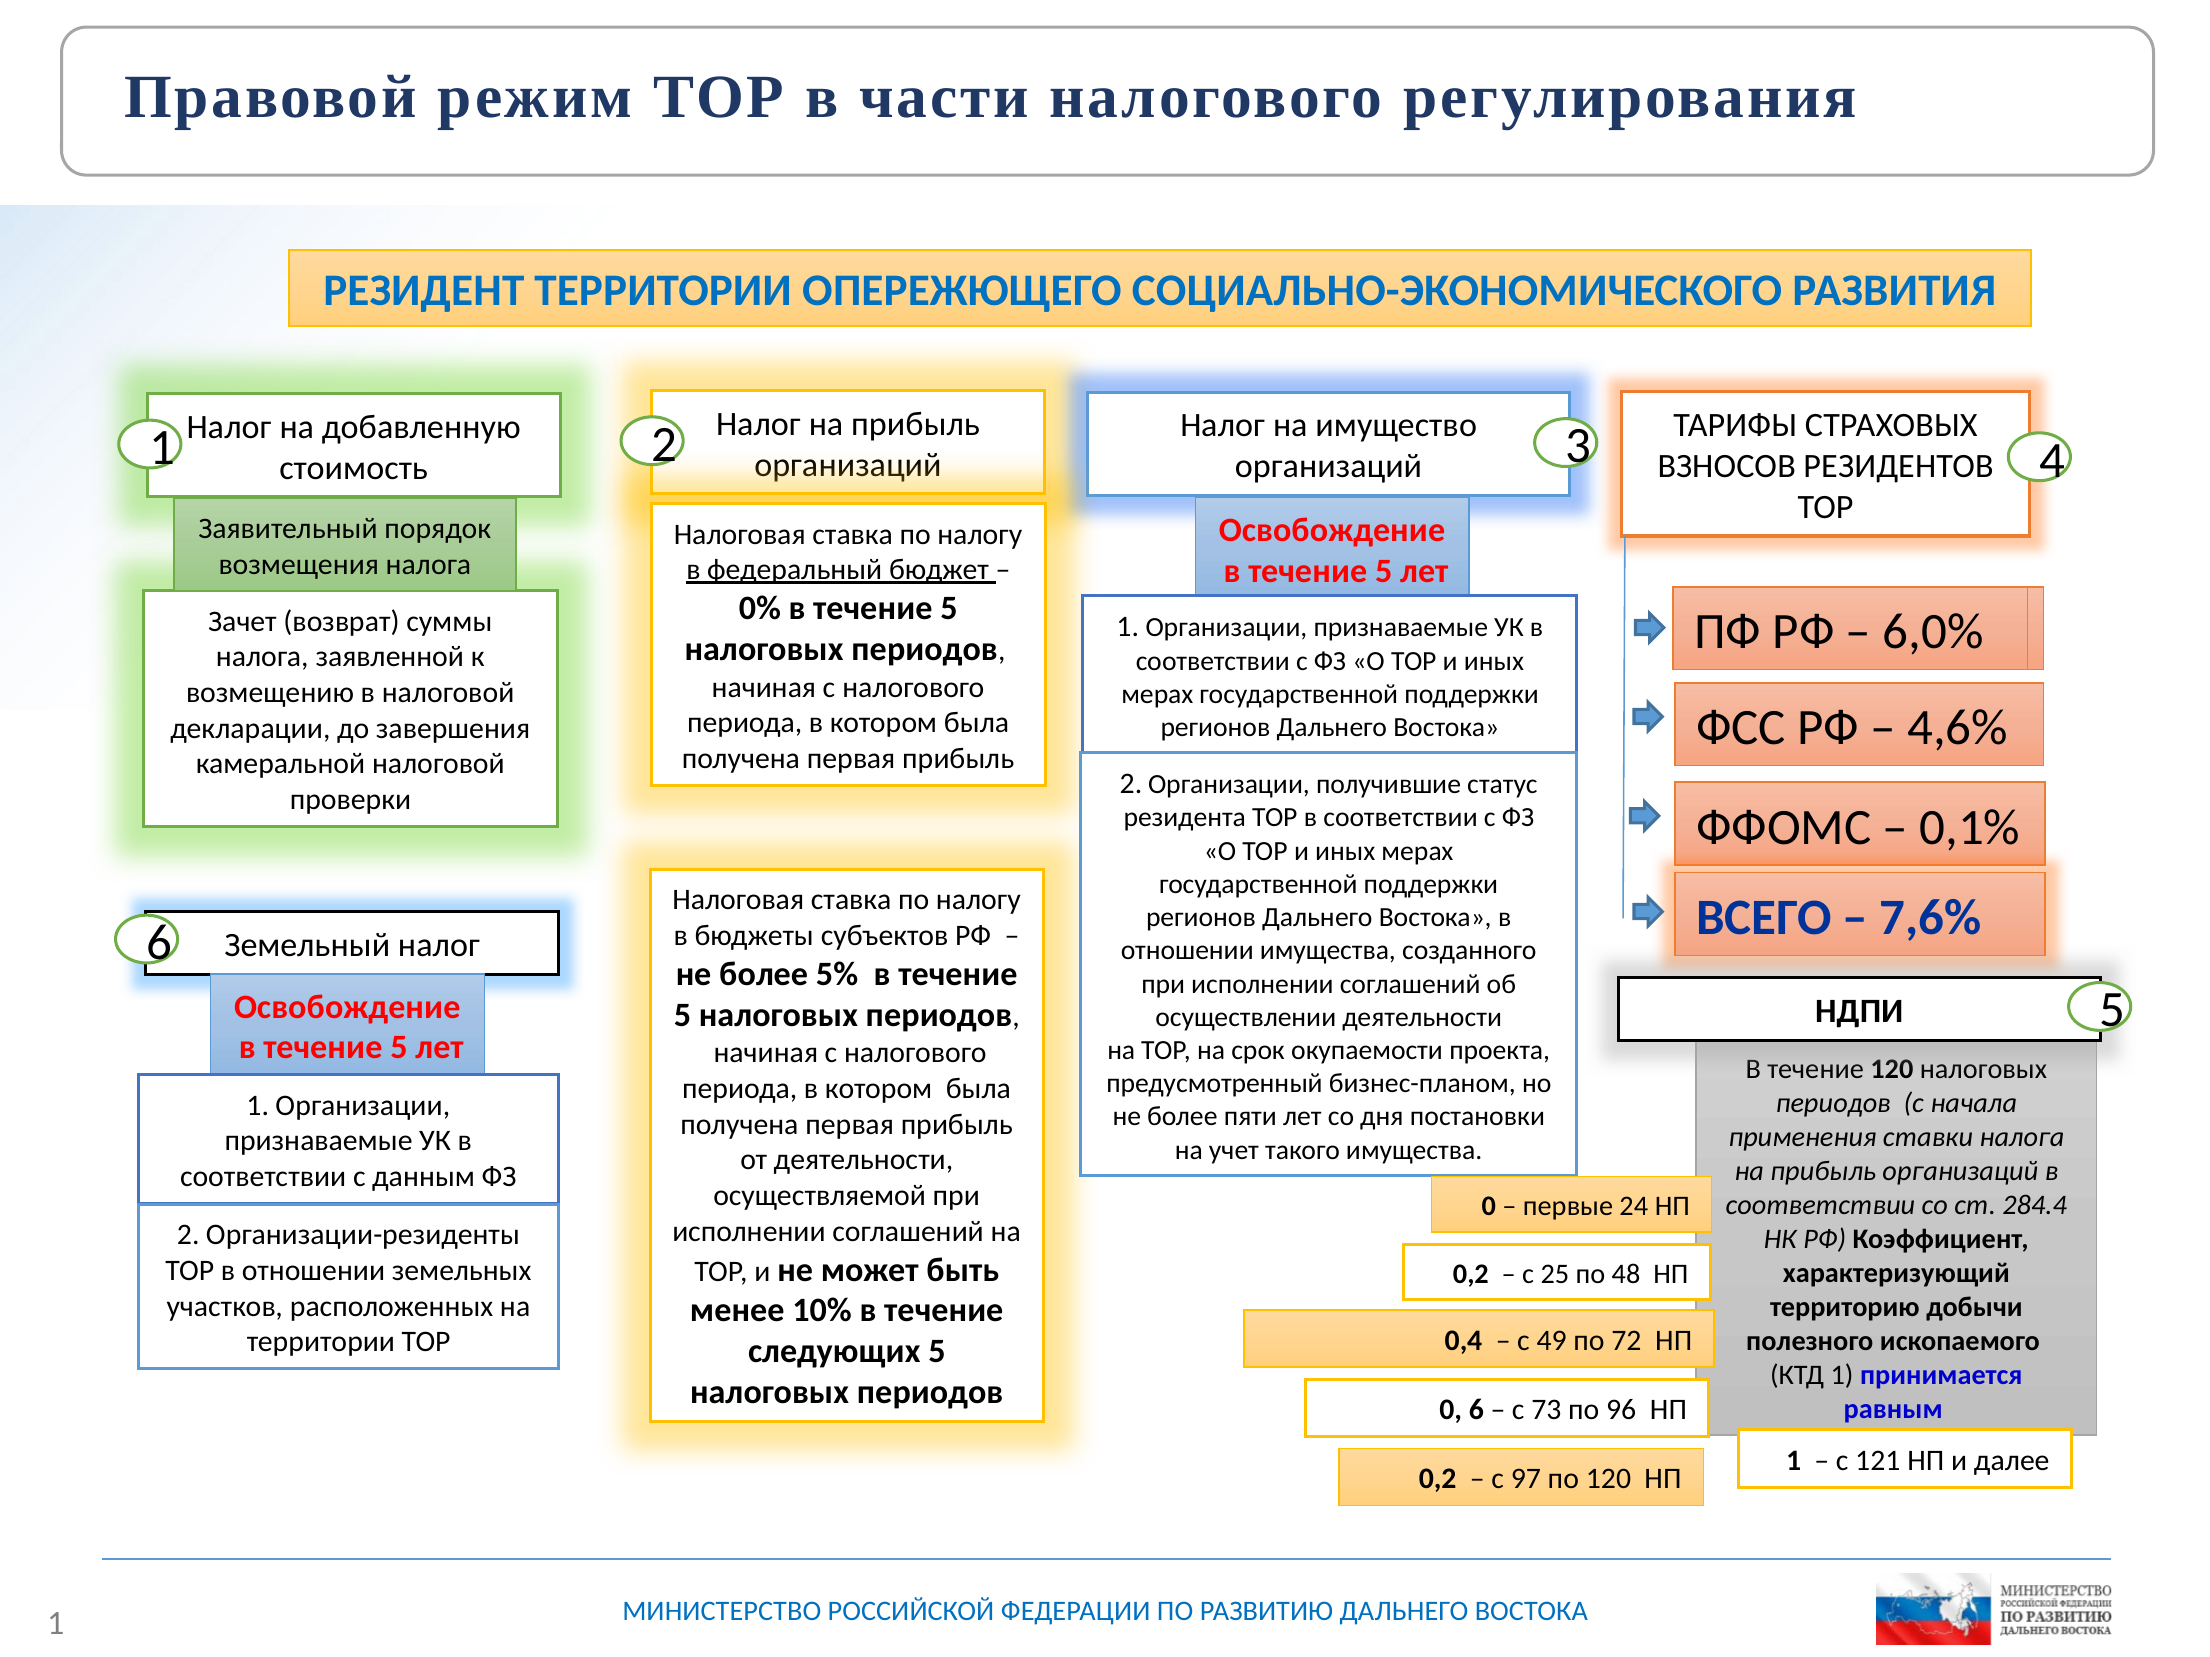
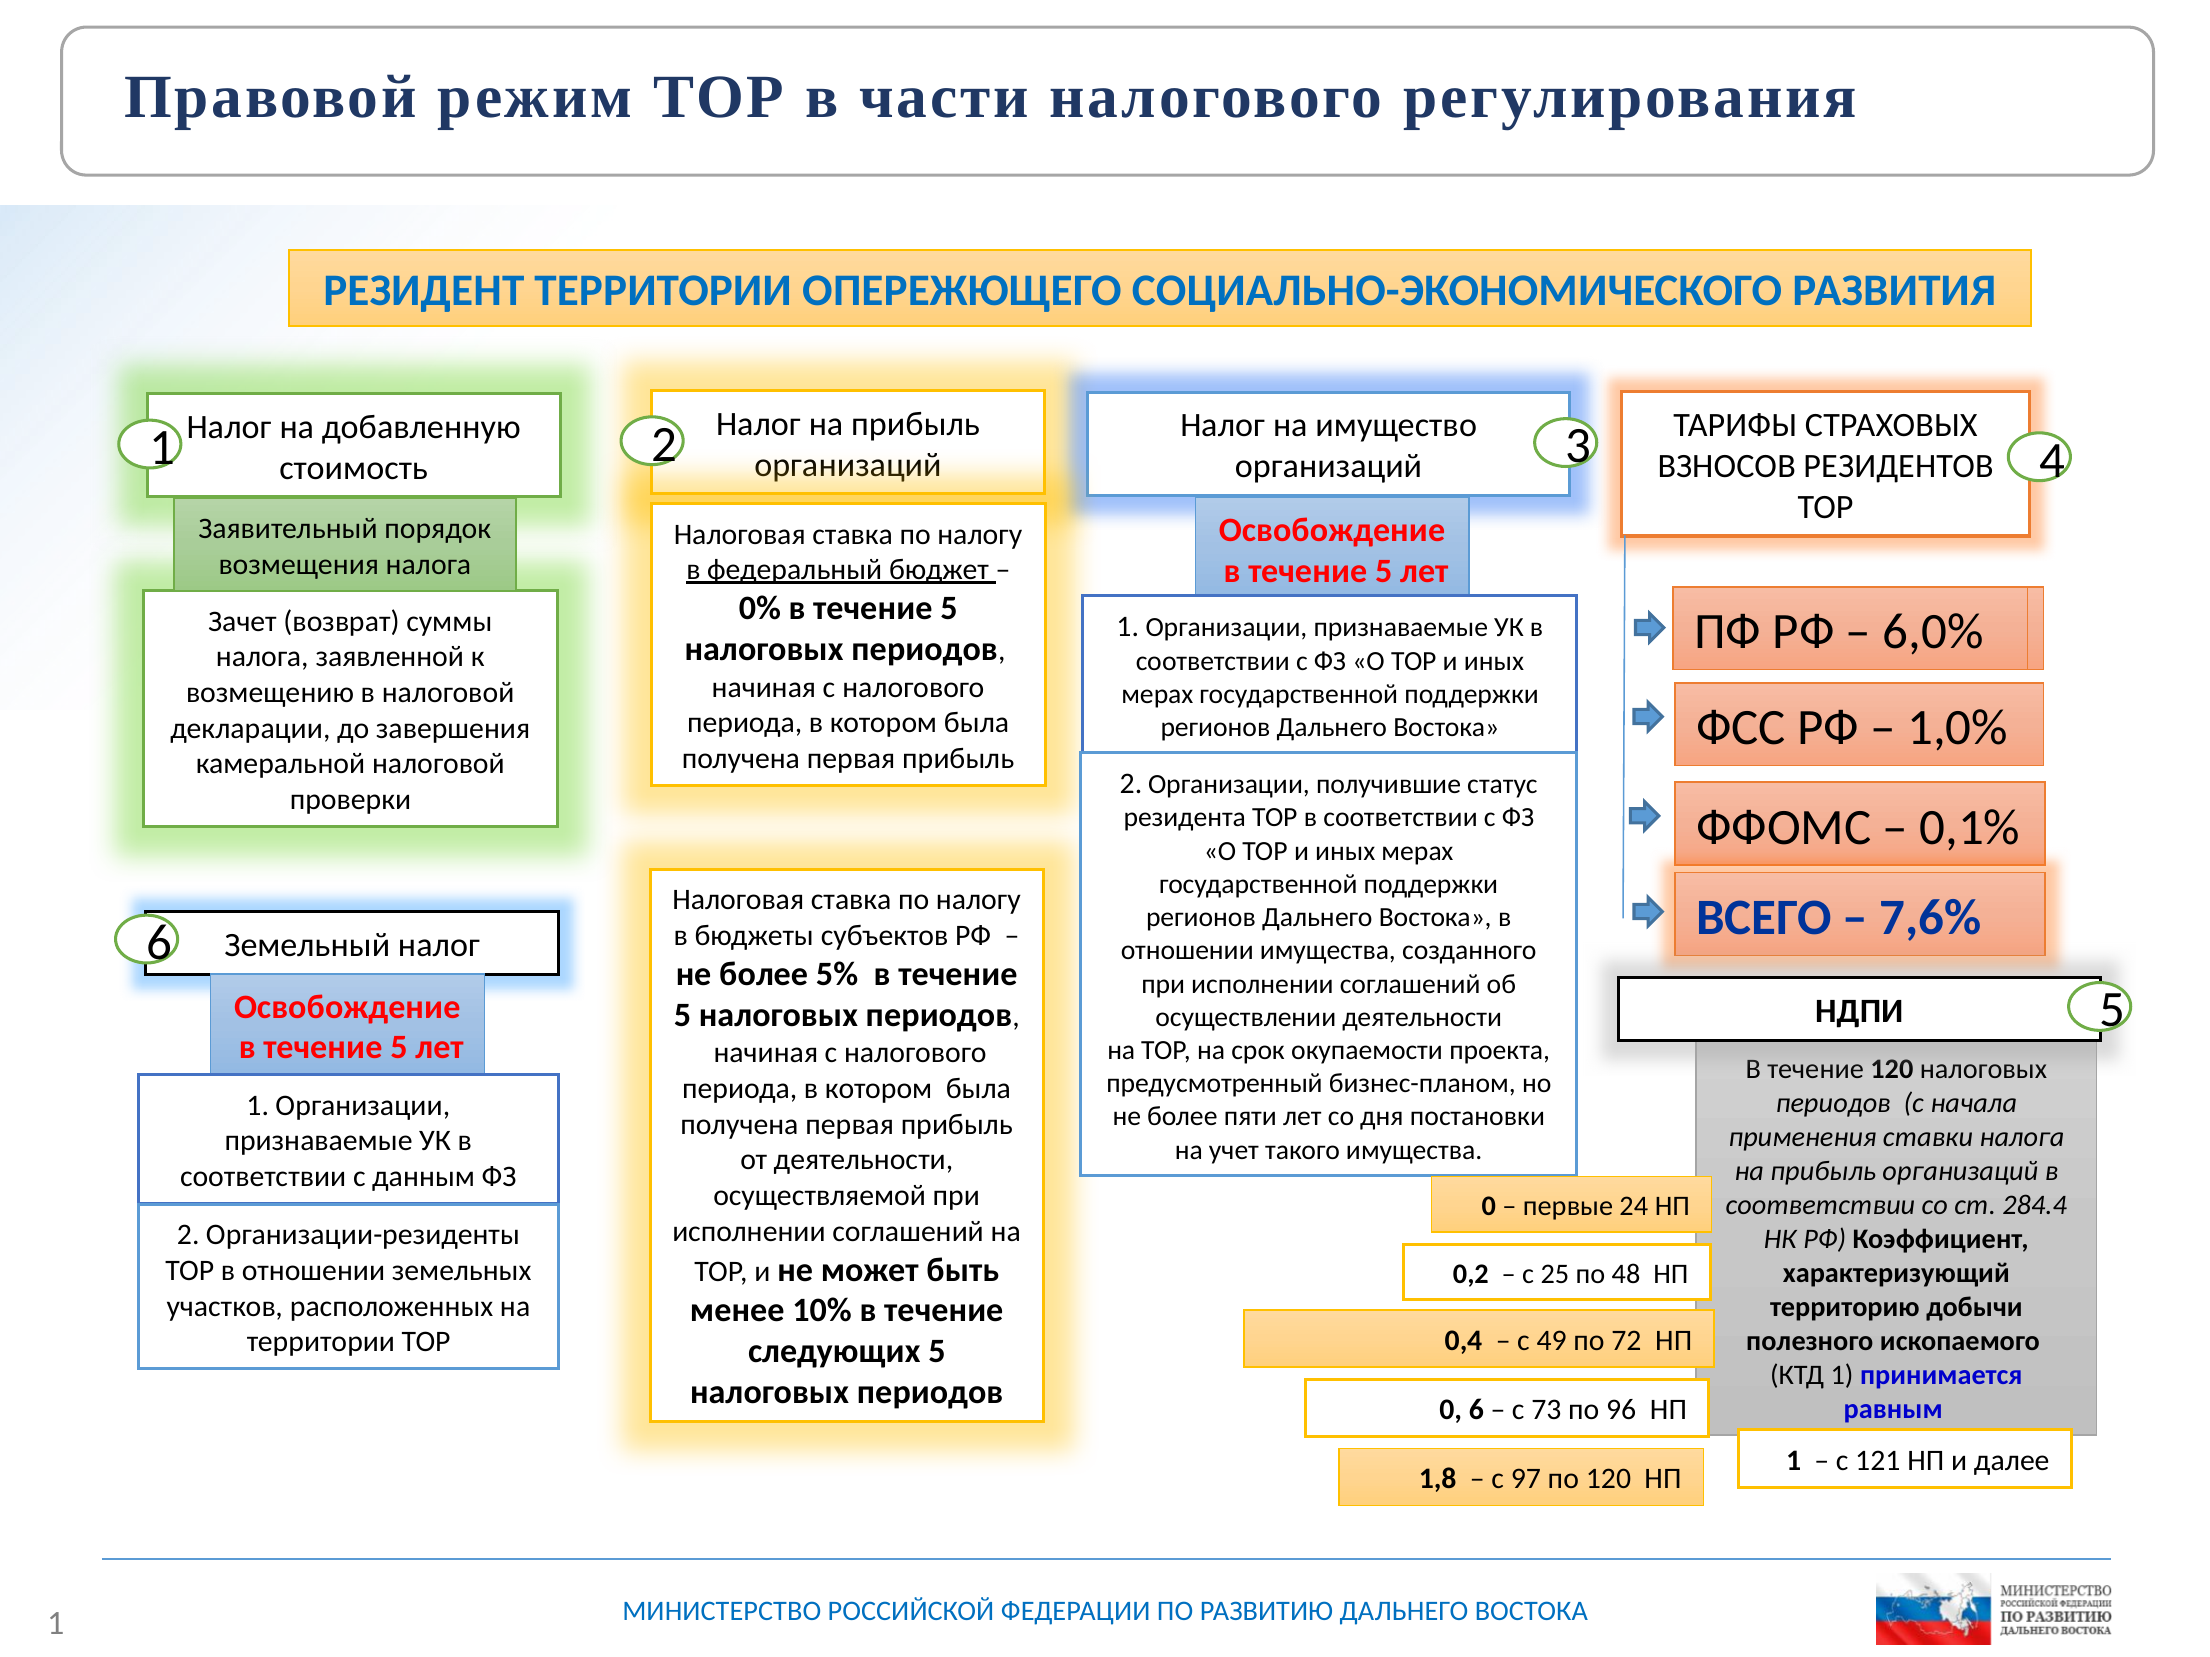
4,6%: 4,6% -> 1,0%
0,2 at (1438, 1480): 0,2 -> 1,8
